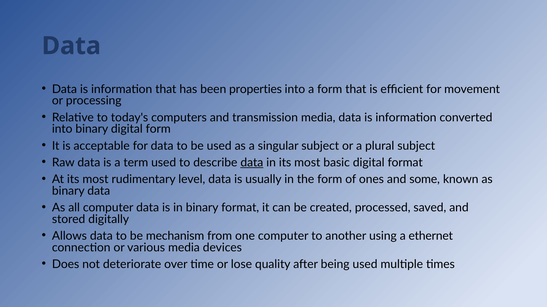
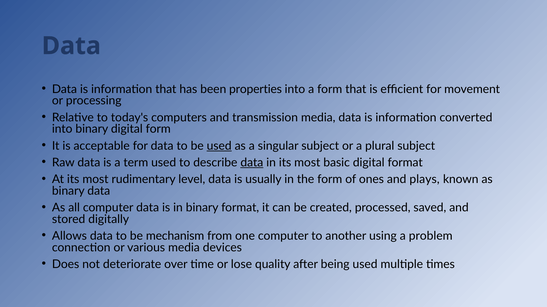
used at (219, 146) underline: none -> present
some: some -> plays
ethernet: ethernet -> problem
